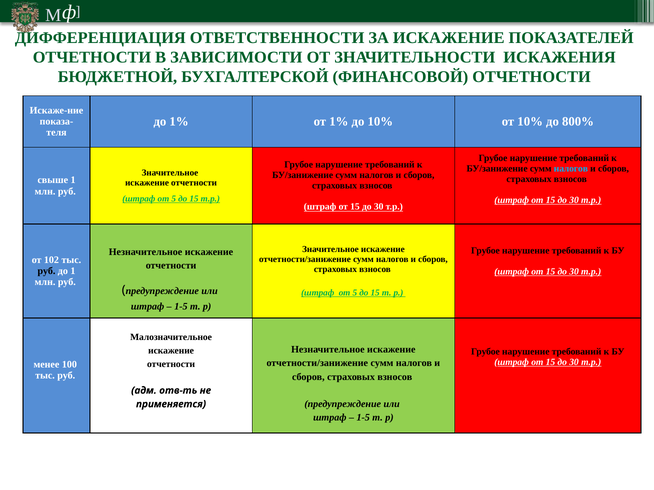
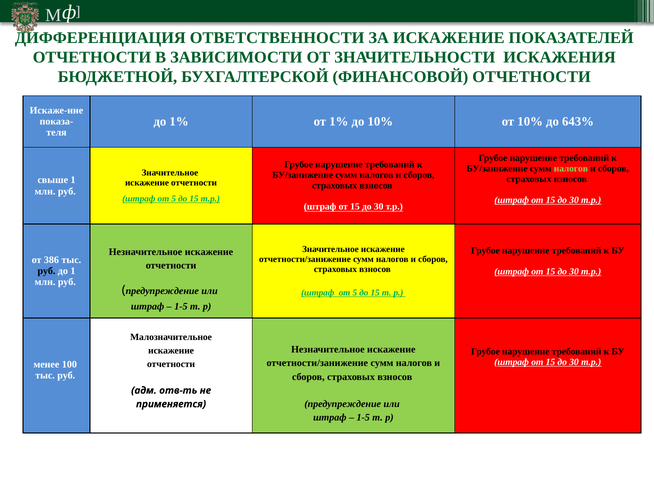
800%: 800% -> 643%
налогов at (571, 169) colour: light blue -> light green
102: 102 -> 386
